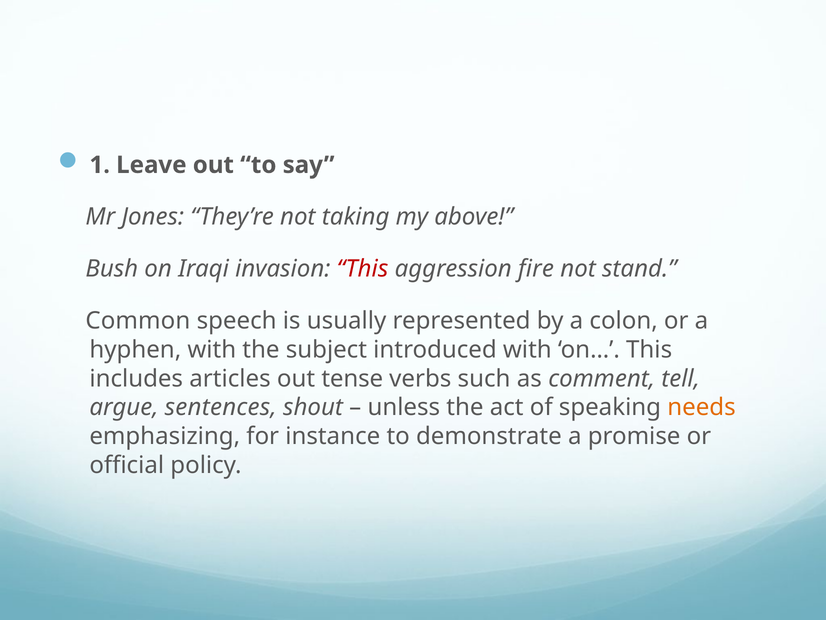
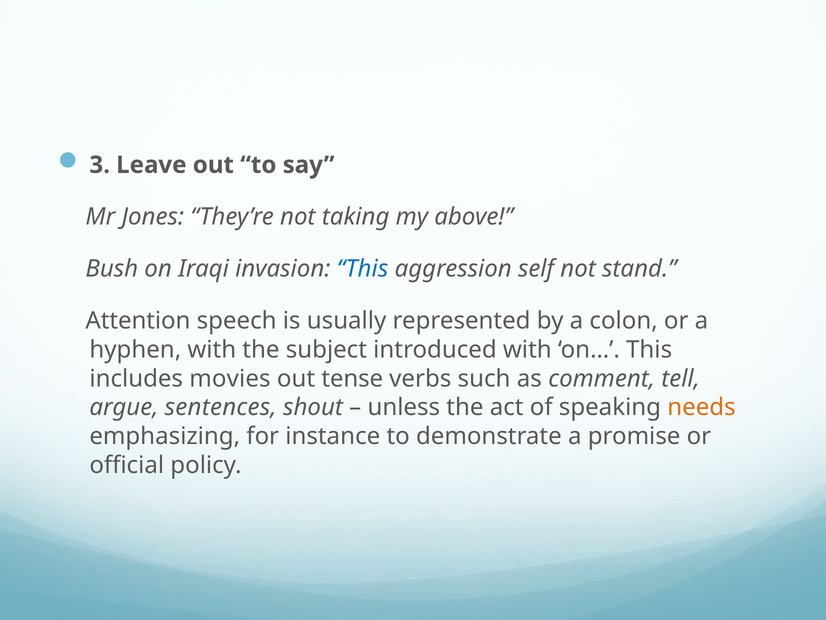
1: 1 -> 3
This at (362, 269) colour: red -> blue
fire: fire -> self
Common: Common -> Attention
articles: articles -> movies
